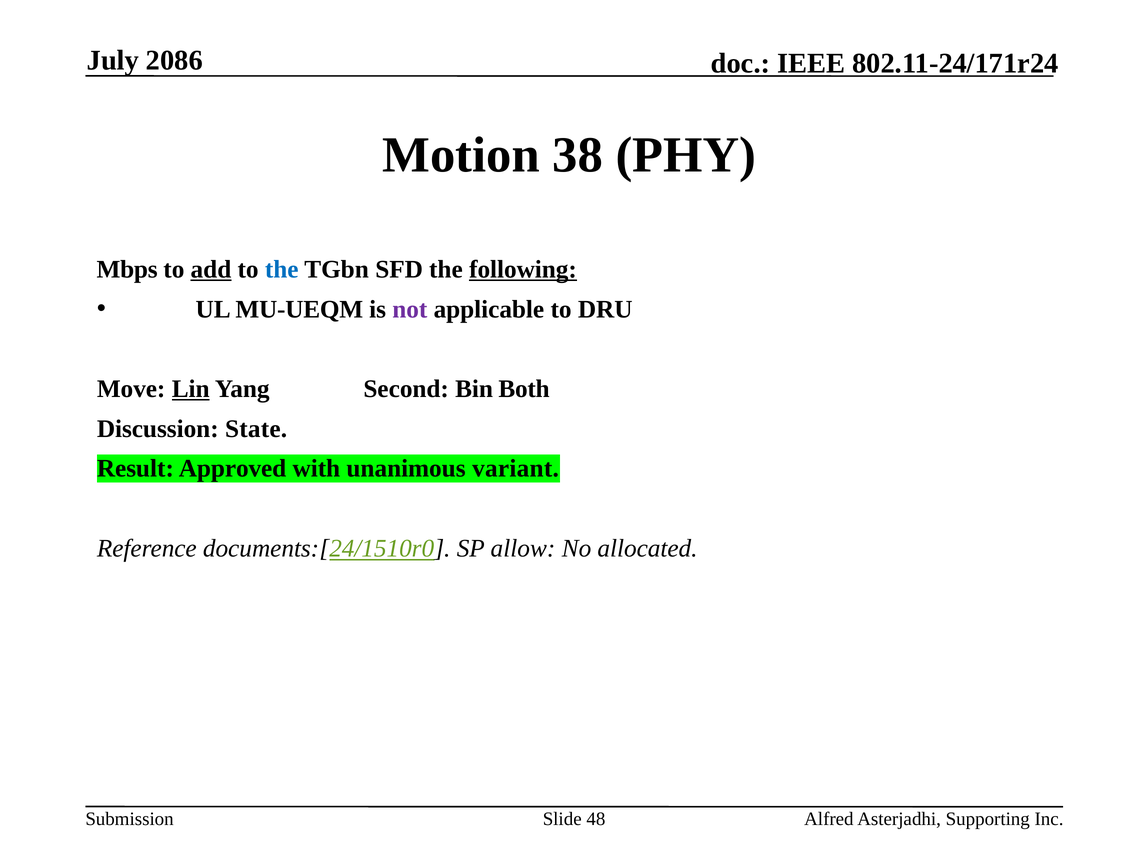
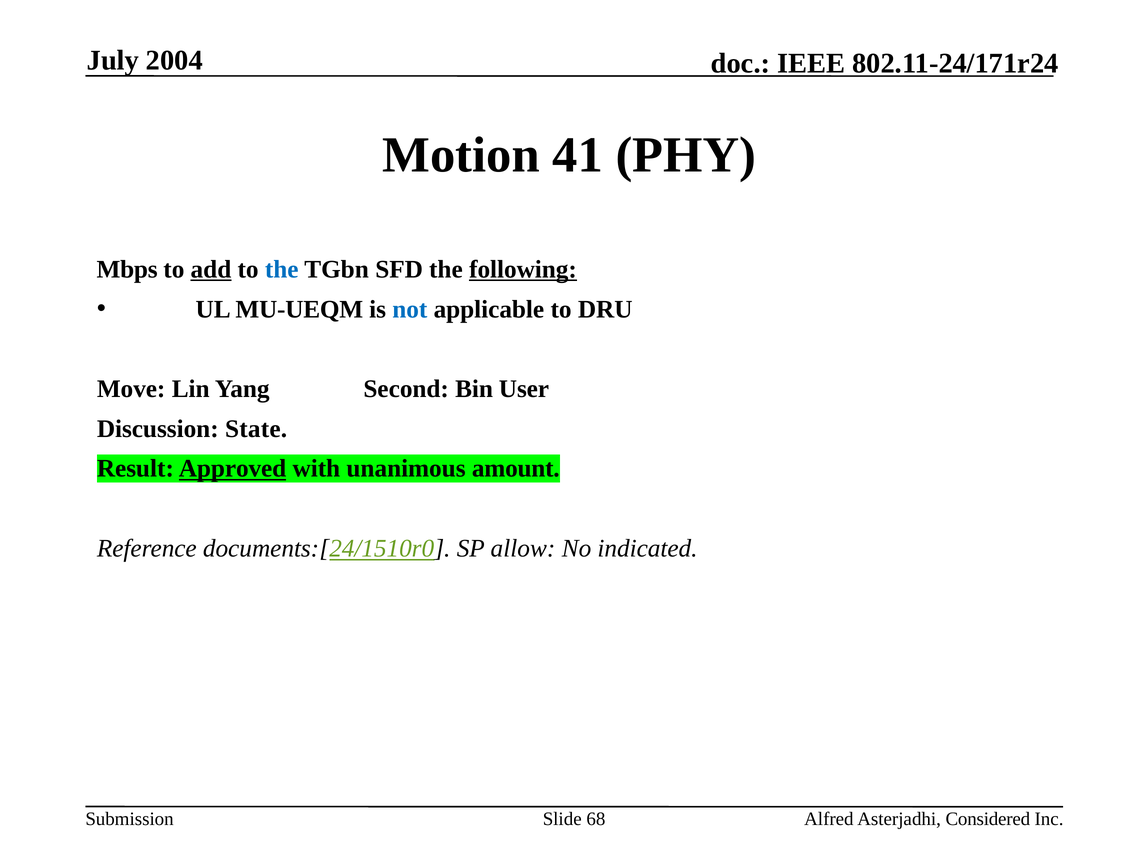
2086: 2086 -> 2004
38: 38 -> 41
not colour: purple -> blue
Lin underline: present -> none
Both: Both -> User
Approved underline: none -> present
variant: variant -> amount
allocated: allocated -> indicated
48: 48 -> 68
Supporting: Supporting -> Considered
